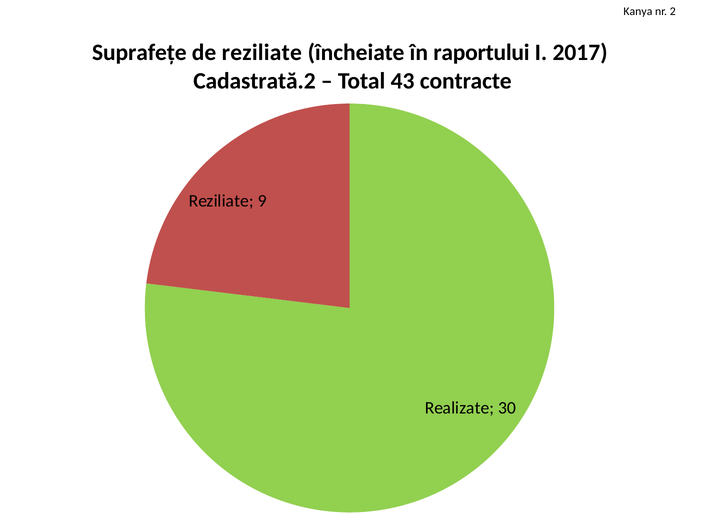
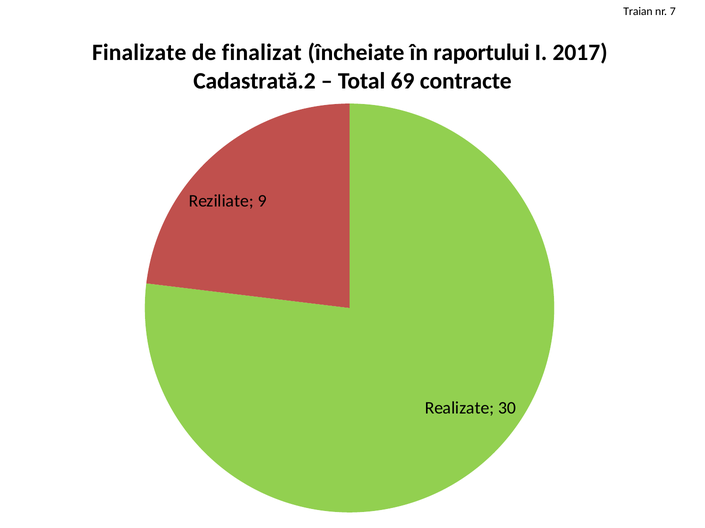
Kanya: Kanya -> Traian
2: 2 -> 7
Suprafețe: Suprafețe -> Finalizate
de reziliate: reziliate -> finalizat
43: 43 -> 69
